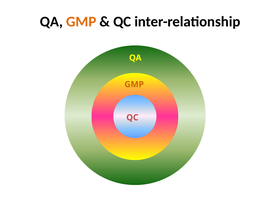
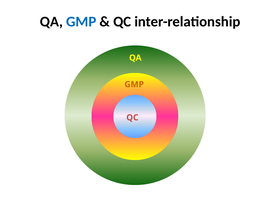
GMP at (81, 22) colour: orange -> blue
